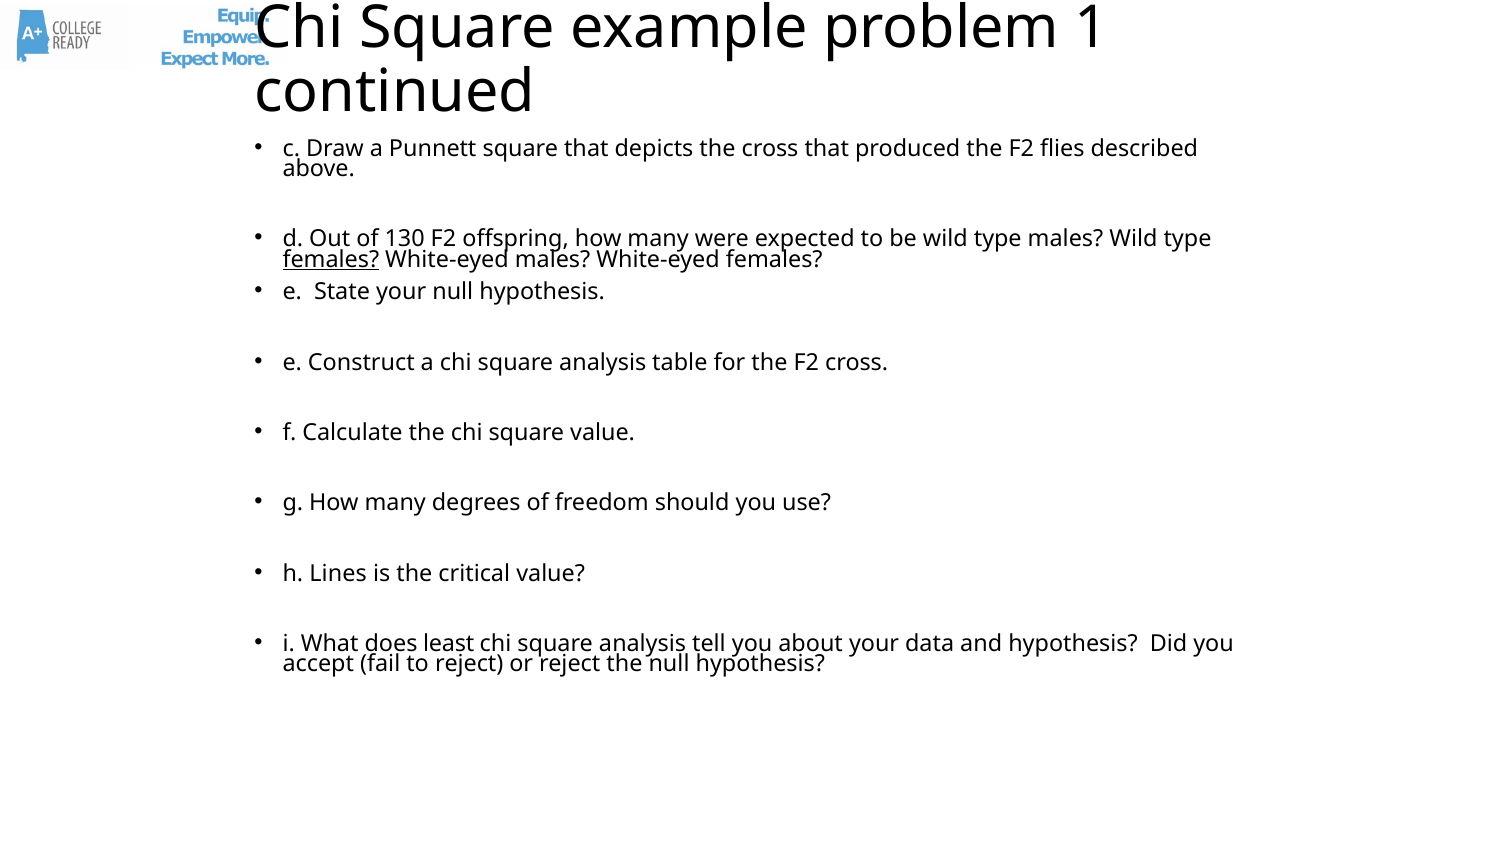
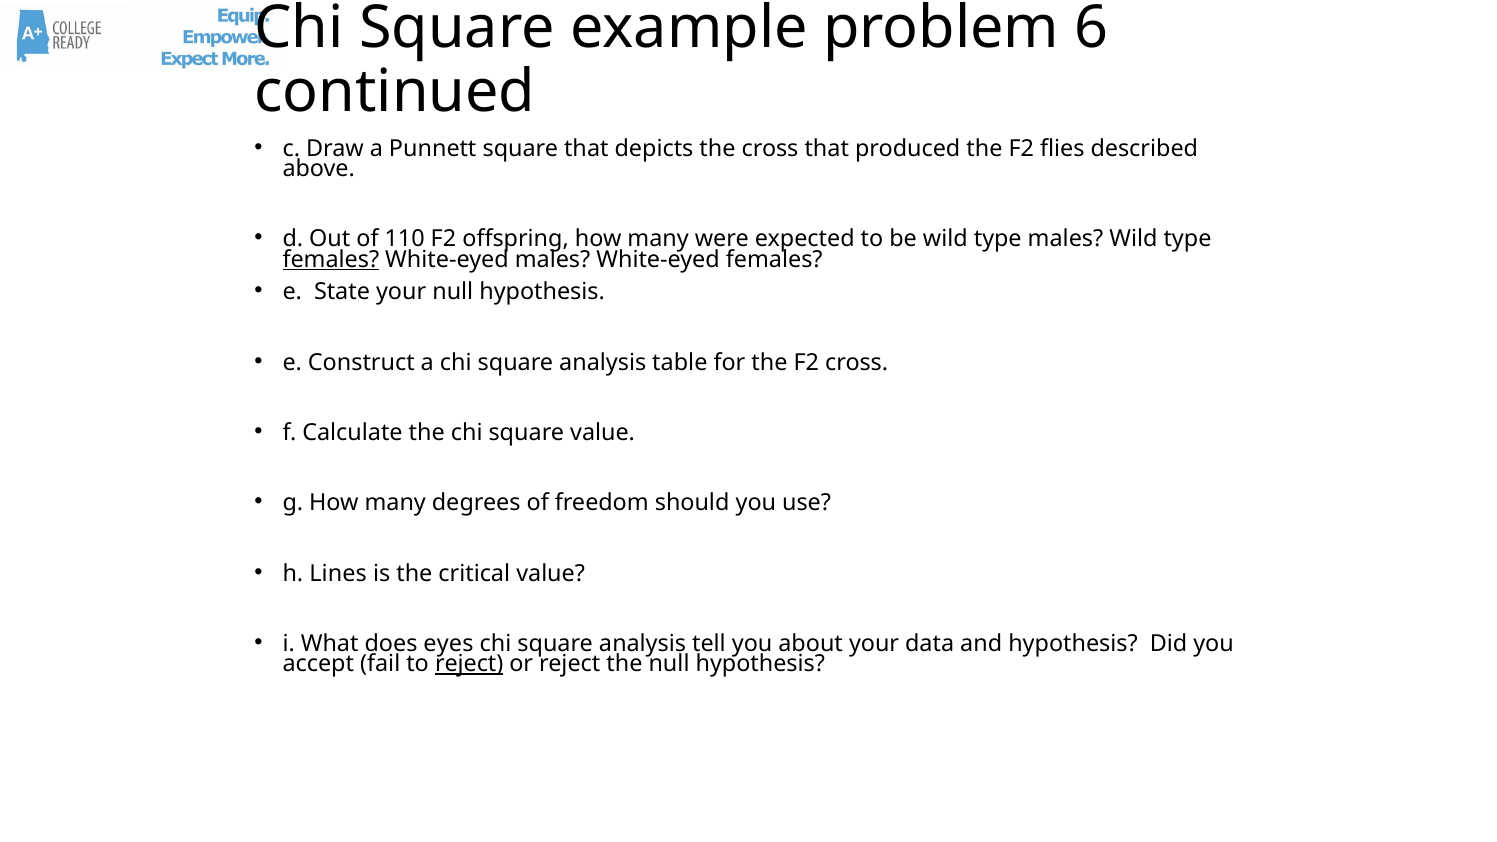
1: 1 -> 6
130: 130 -> 110
least: least -> eyes
reject at (469, 664) underline: none -> present
